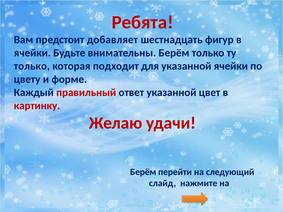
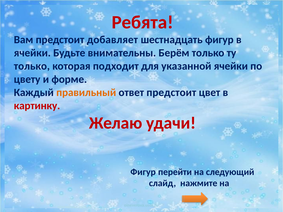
правильный colour: red -> orange
ответ указанной: указанной -> предстоит
Берём at (143, 172): Берём -> Фигур
